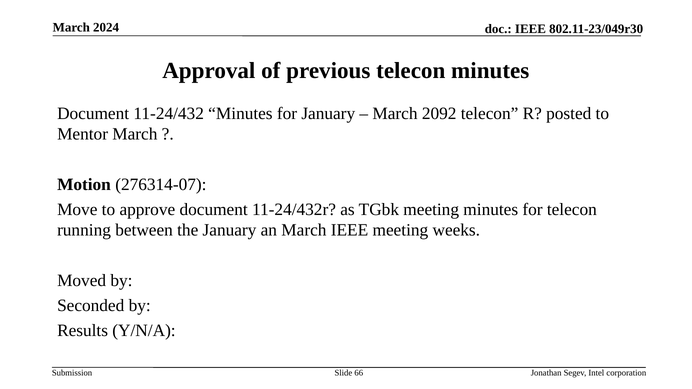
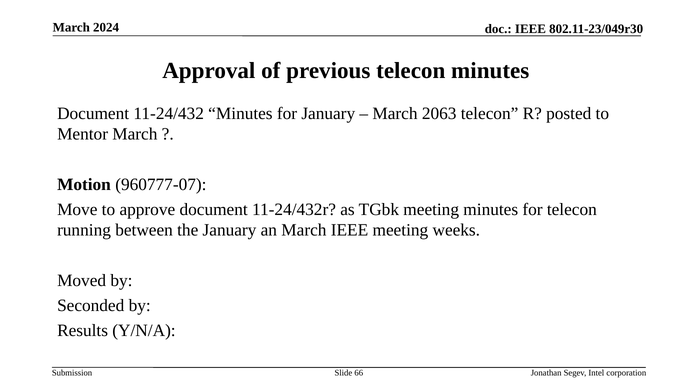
2092: 2092 -> 2063
276314-07: 276314-07 -> 960777-07
